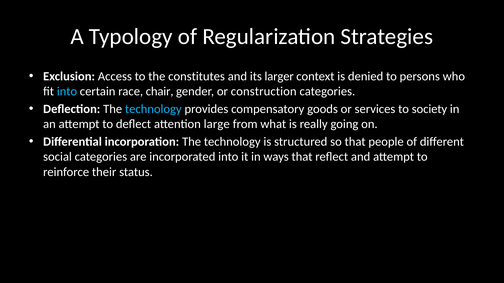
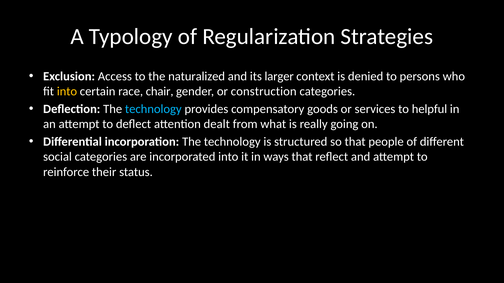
constitutes: constitutes -> naturalized
into at (67, 92) colour: light blue -> yellow
society: society -> helpful
large: large -> dealt
